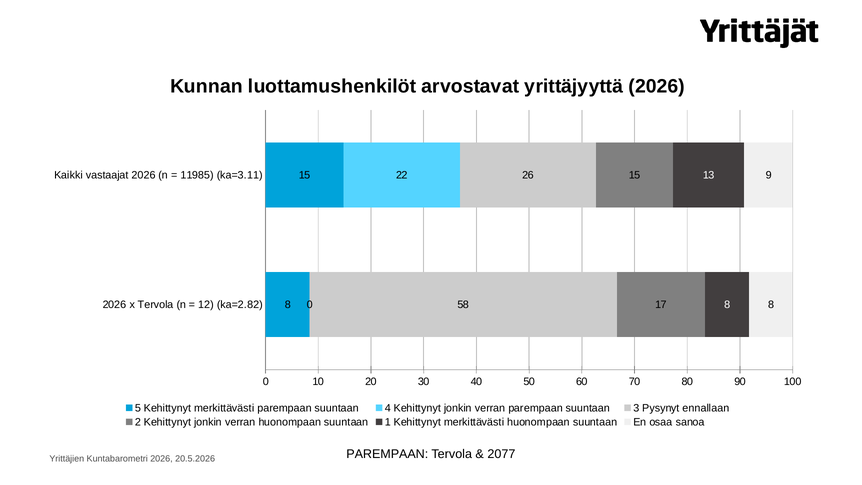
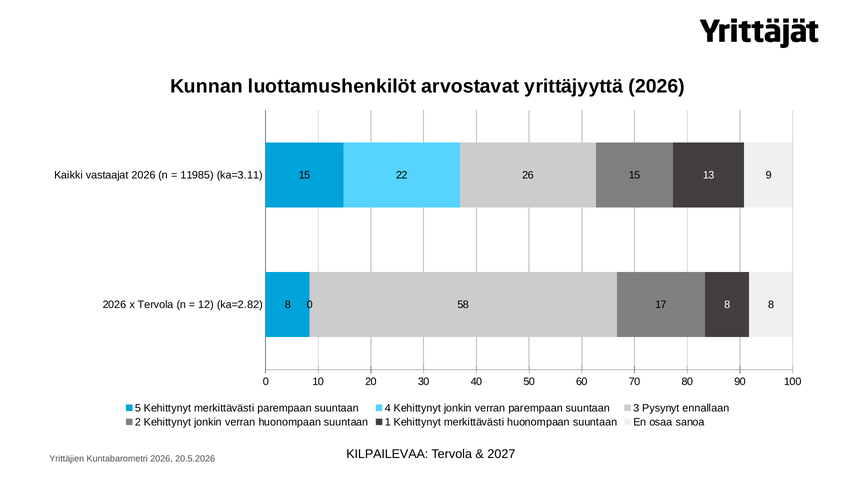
PAREMPAAN at (387, 454): PAREMPAAN -> KILPAILEVAA
2077: 2077 -> 2027
